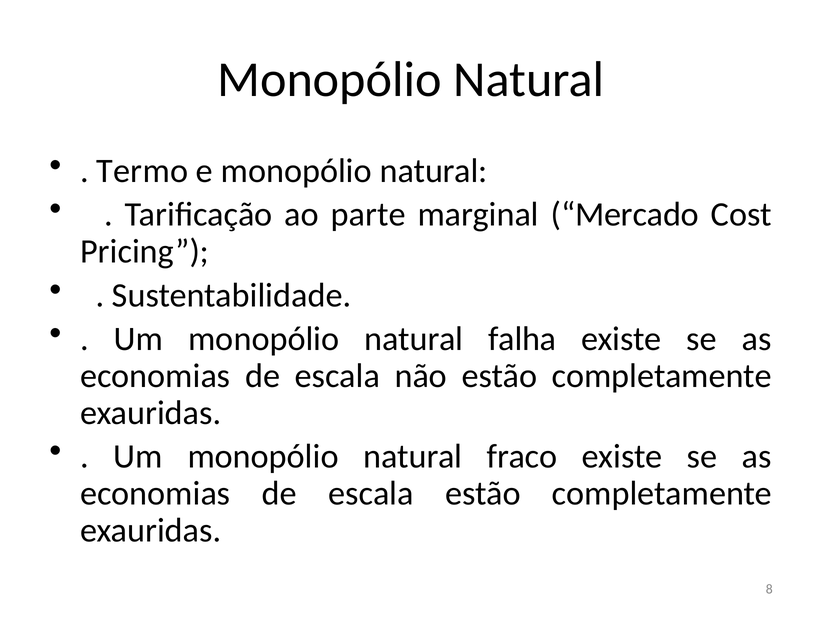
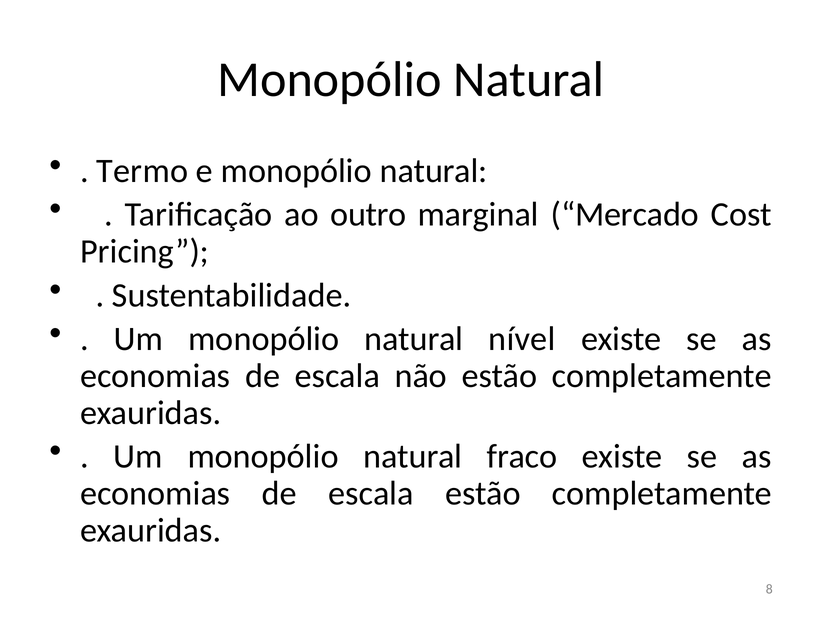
parte: parte -> outro
falha: falha -> nível
